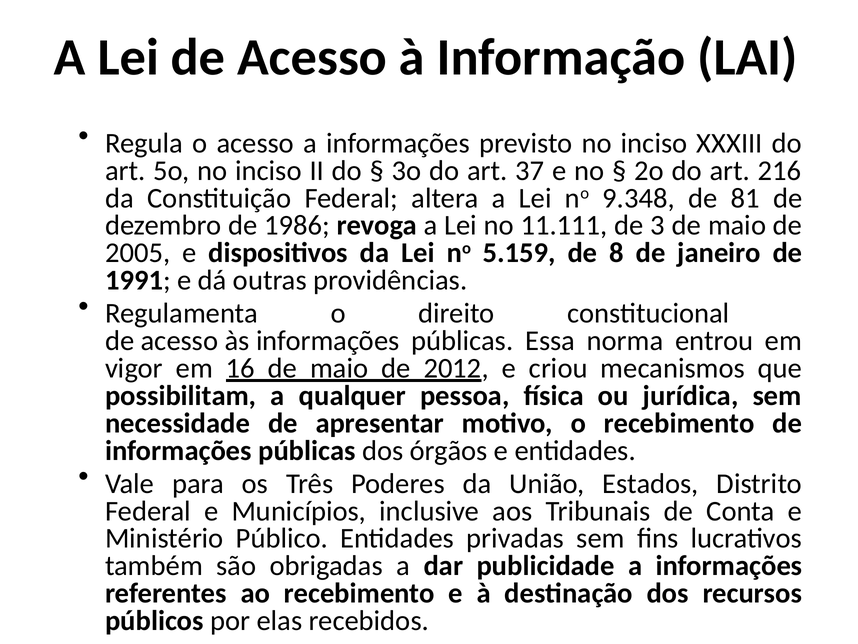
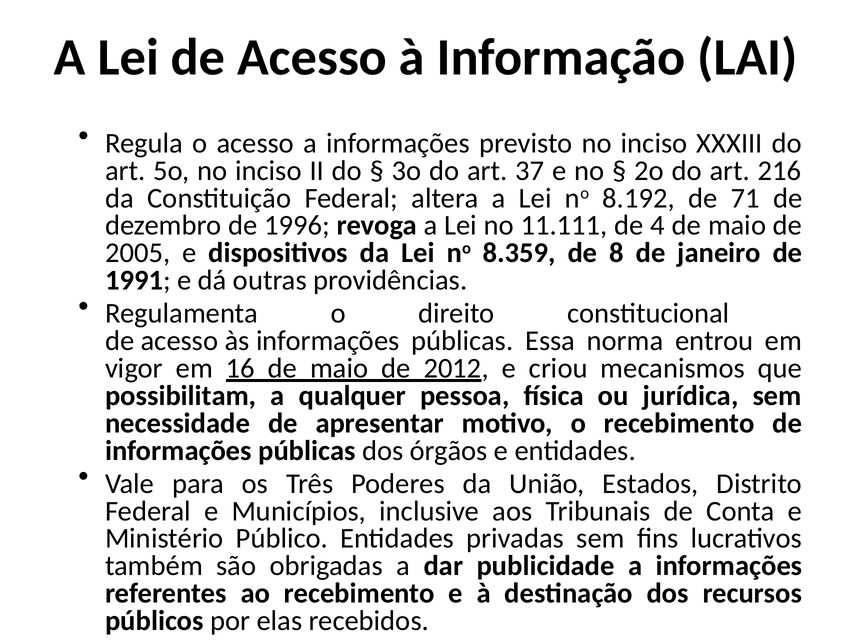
9.348: 9.348 -> 8.192
81: 81 -> 71
1986: 1986 -> 1996
3: 3 -> 4
5.159: 5.159 -> 8.359
